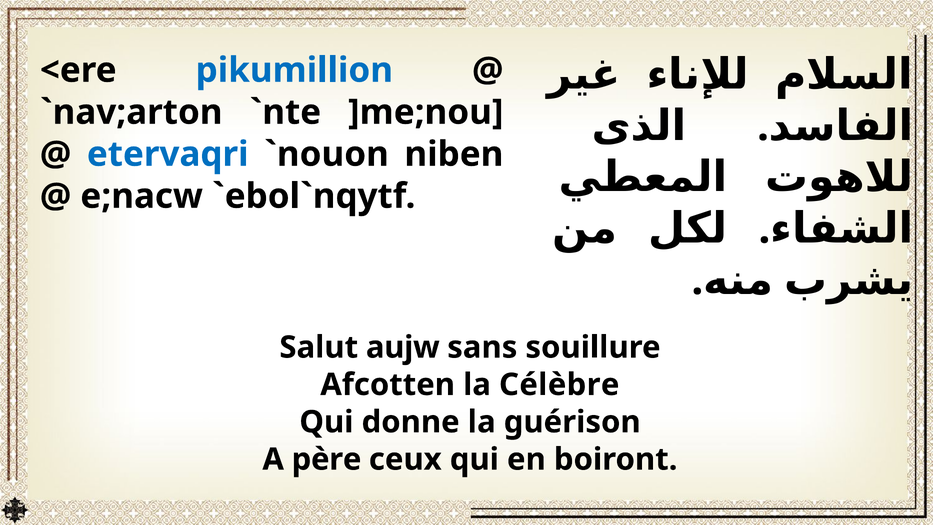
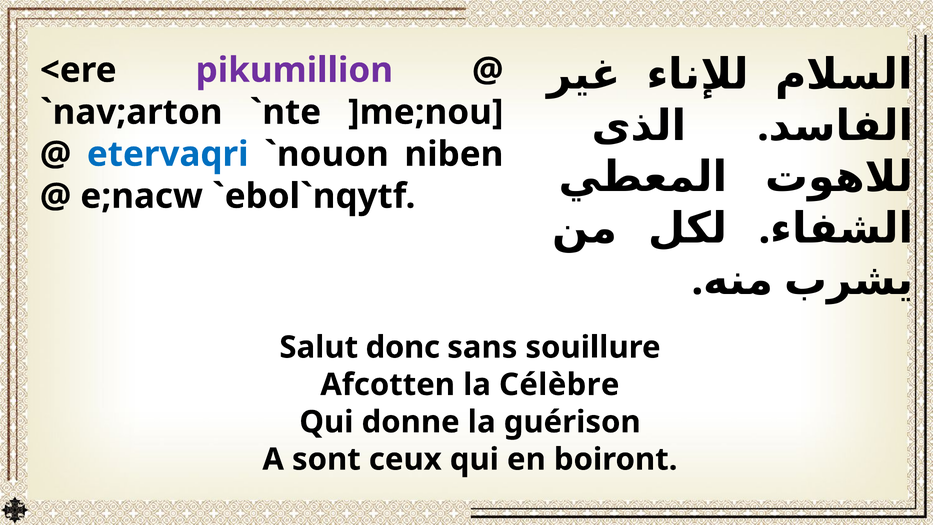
pikumillion colour: blue -> purple
aujw: aujw -> donc
père: père -> sont
